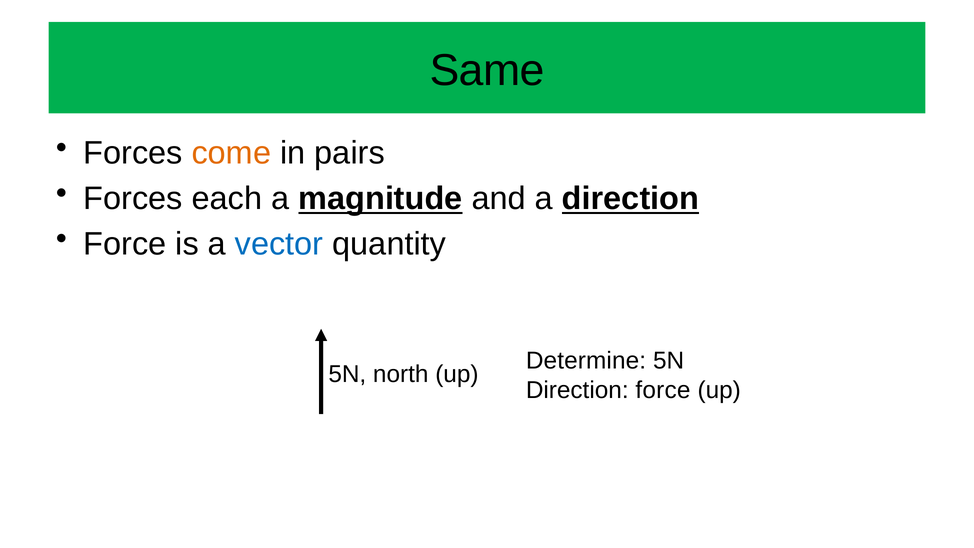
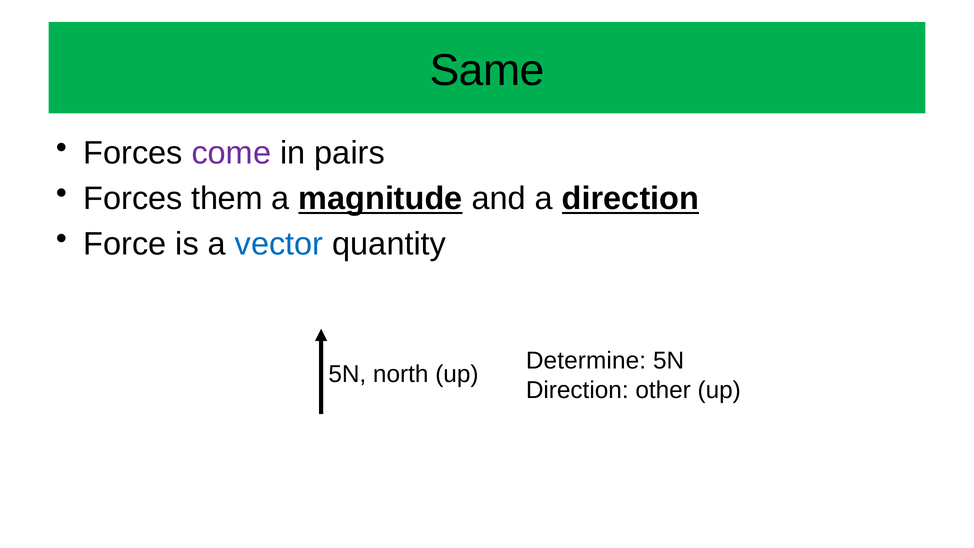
come colour: orange -> purple
each: each -> them
Direction force: force -> other
